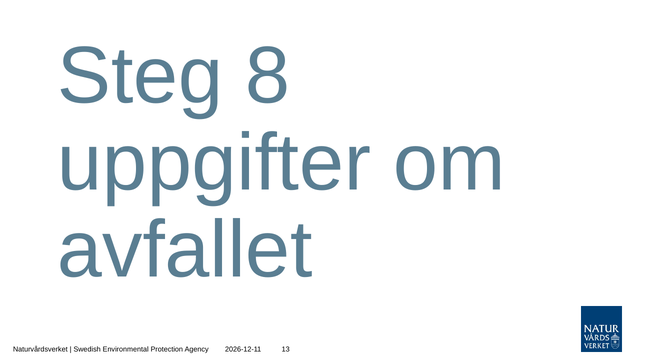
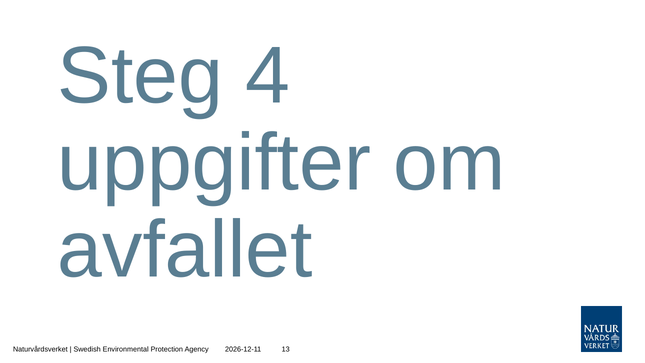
8: 8 -> 4
